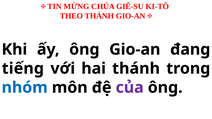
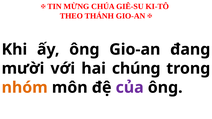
tiếng: tiếng -> mười
hai thánh: thánh -> chúng
nhóm colour: blue -> orange
